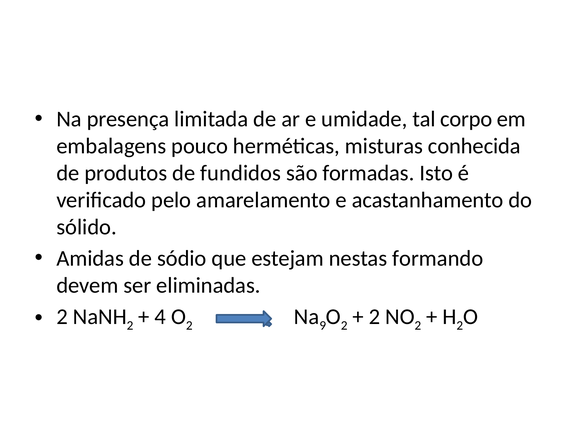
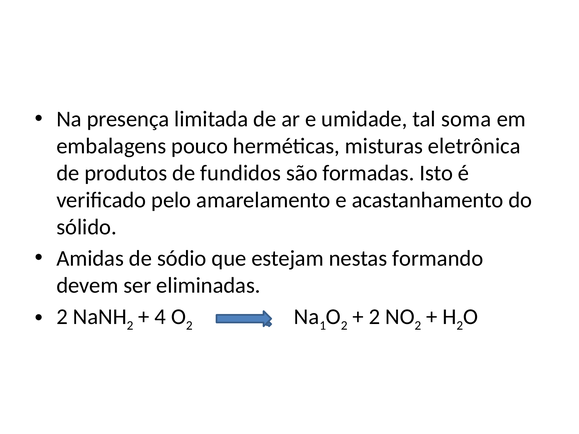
corpo: corpo -> soma
conhecida: conhecida -> eletrônica
9: 9 -> 1
